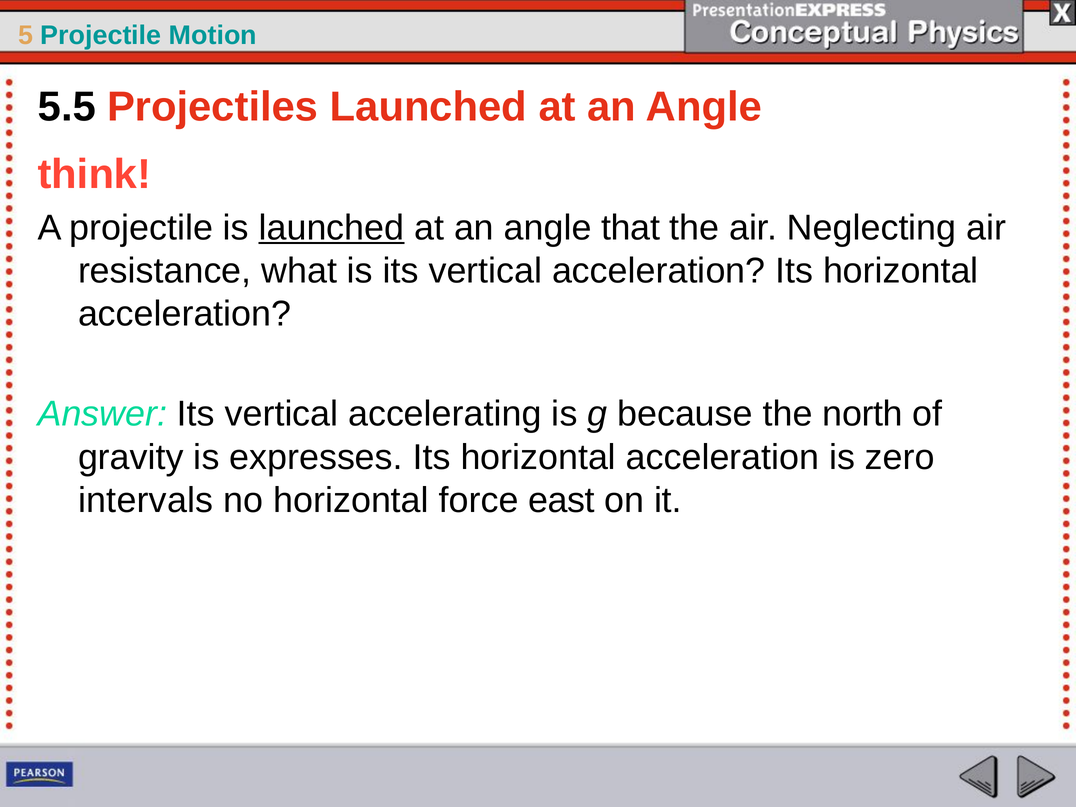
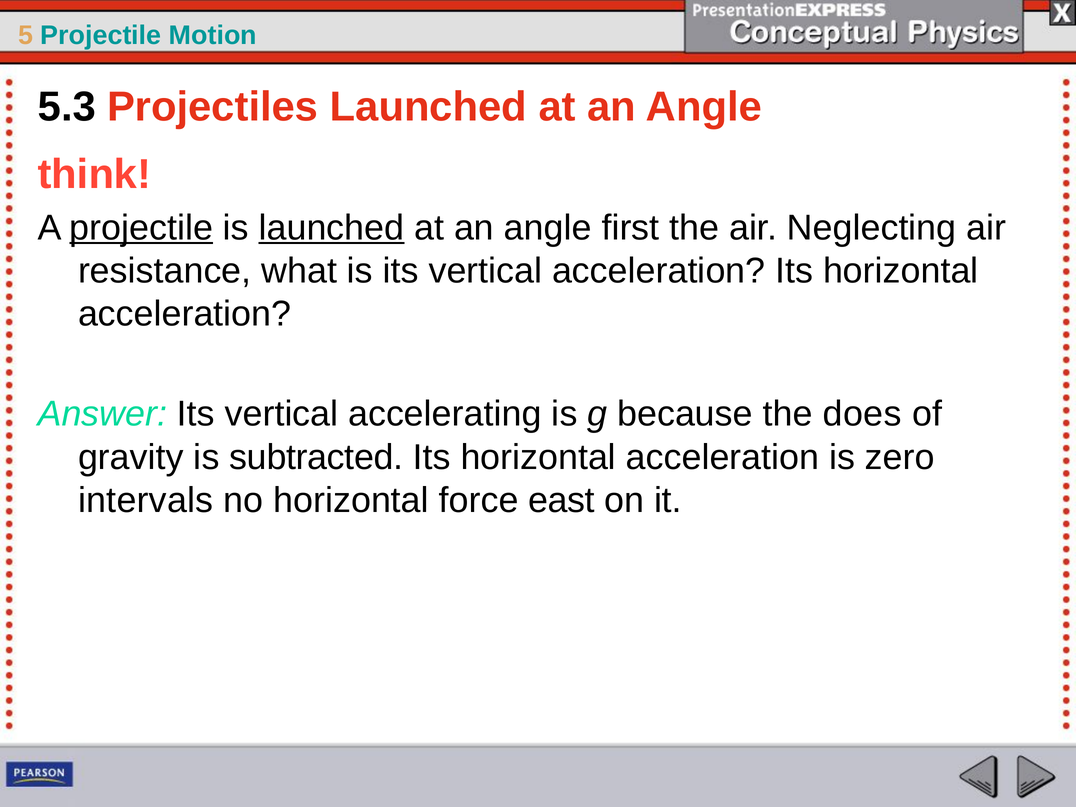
5.5: 5.5 -> 5.3
projectile at (141, 228) underline: none -> present
that: that -> first
north: north -> does
expresses: expresses -> subtracted
